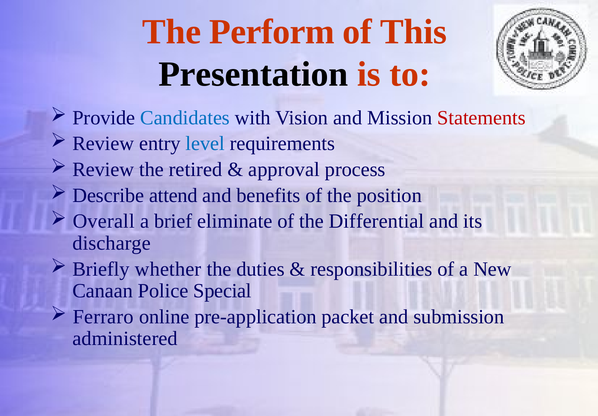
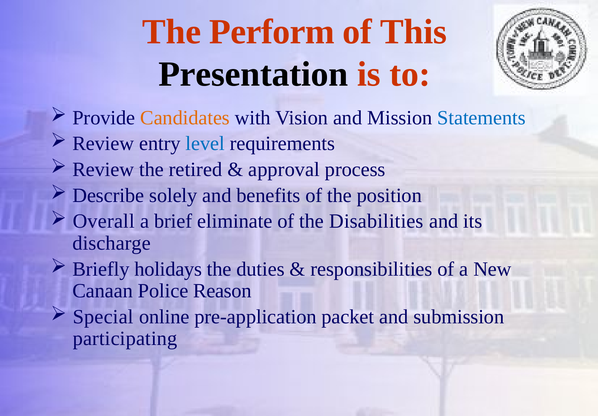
Candidates colour: blue -> orange
Statements colour: red -> blue
attend: attend -> solely
Differential: Differential -> Disabilities
whether: whether -> holidays
Special: Special -> Reason
Ferraro: Ferraro -> Special
administered: administered -> participating
